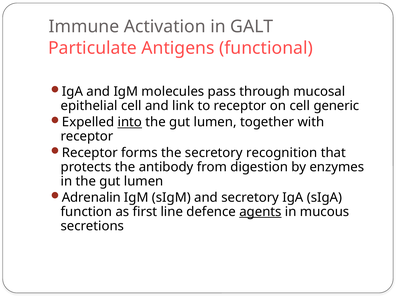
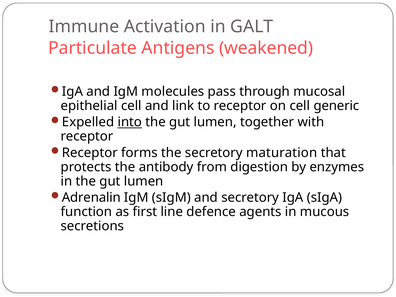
functional: functional -> weakened
recognition: recognition -> maturation
agents underline: present -> none
